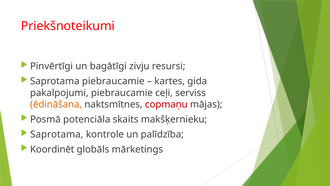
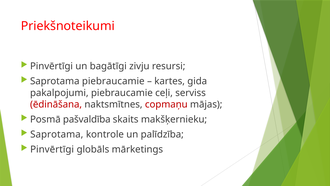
ēdināšana colour: orange -> red
potenciāla: potenciāla -> pašvaldība
Koordinēt at (52, 149): Koordinēt -> Pinvērtīgi
